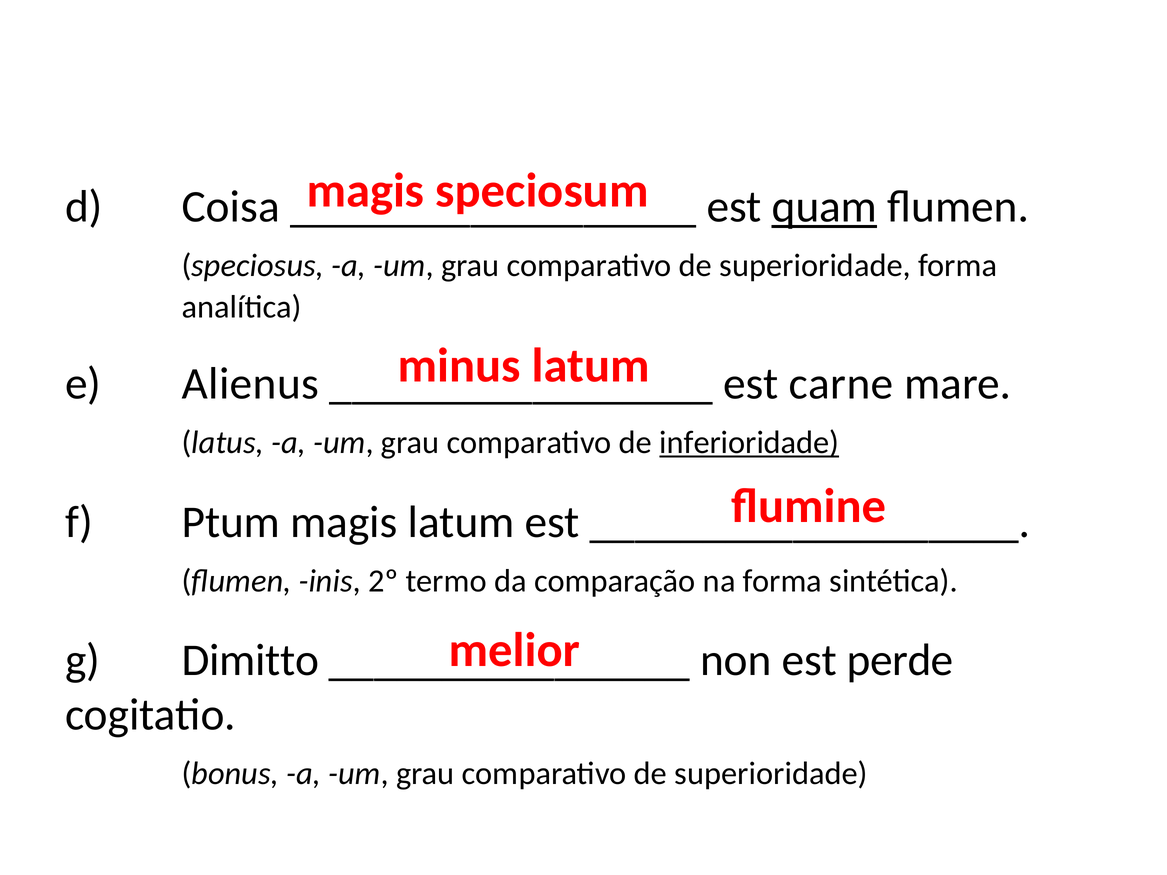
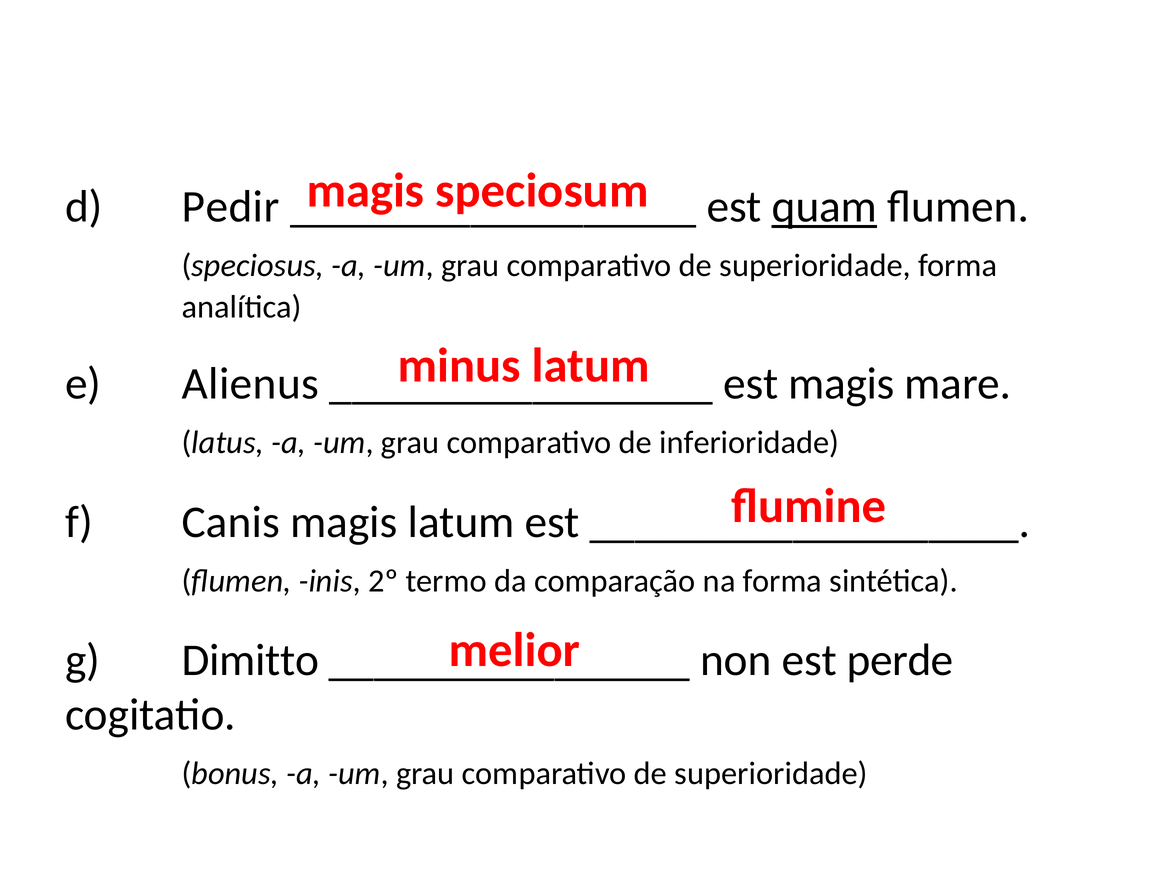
Coisa: Coisa -> Pedir
est carne: carne -> magis
inferioridade underline: present -> none
Ptum: Ptum -> Canis
